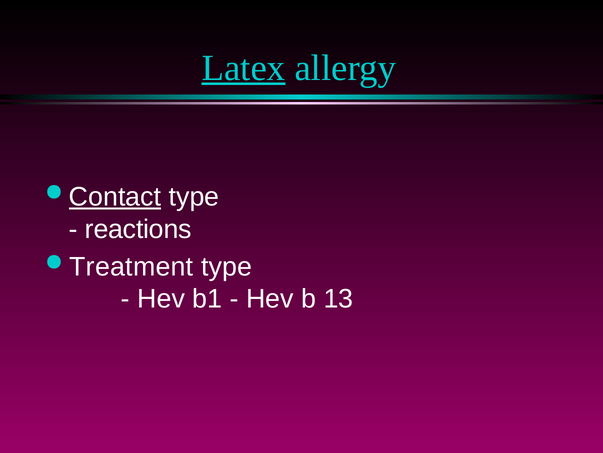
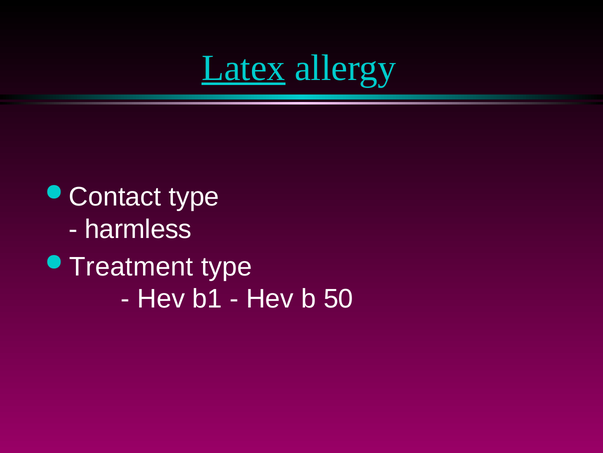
Contact underline: present -> none
reactions: reactions -> harmless
13: 13 -> 50
